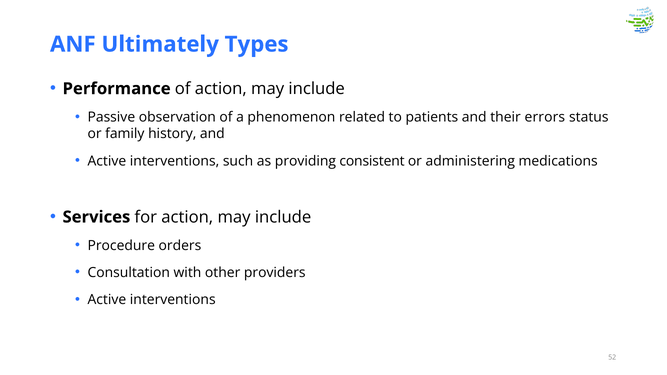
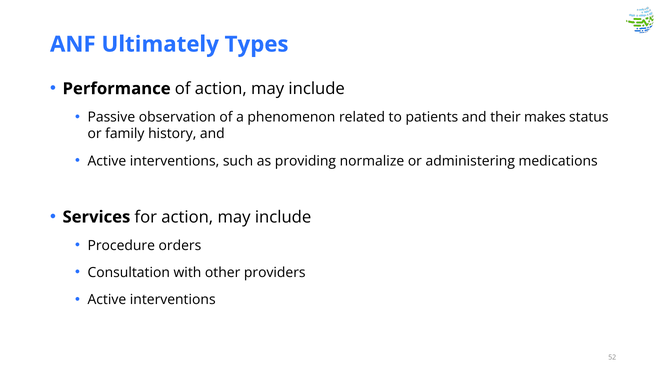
errors: errors -> makes
consistent: consistent -> normalize
